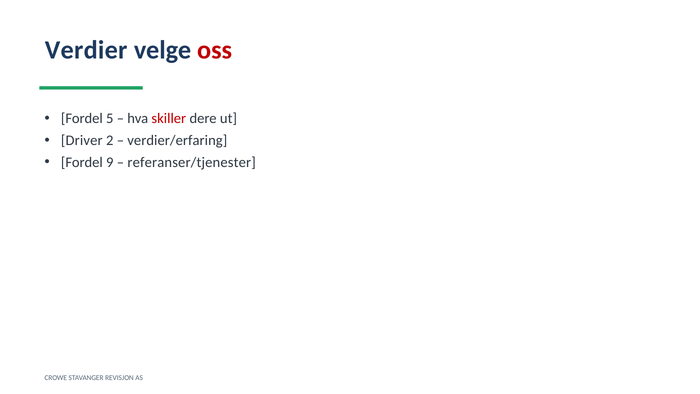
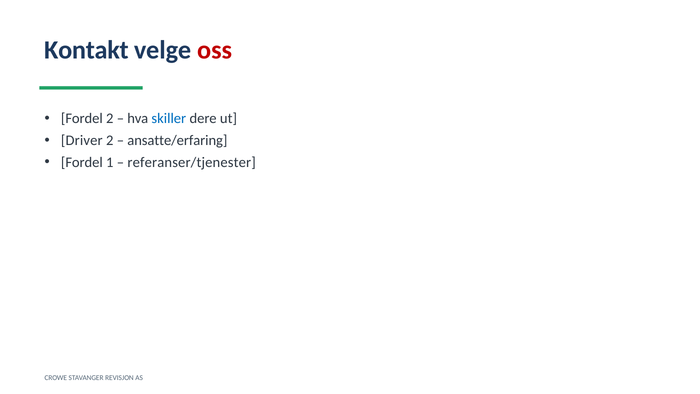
Verdier: Verdier -> Kontakt
Fordel 5: 5 -> 2
skiller colour: red -> blue
verdier/erfaring: verdier/erfaring -> ansatte/erfaring
9: 9 -> 1
